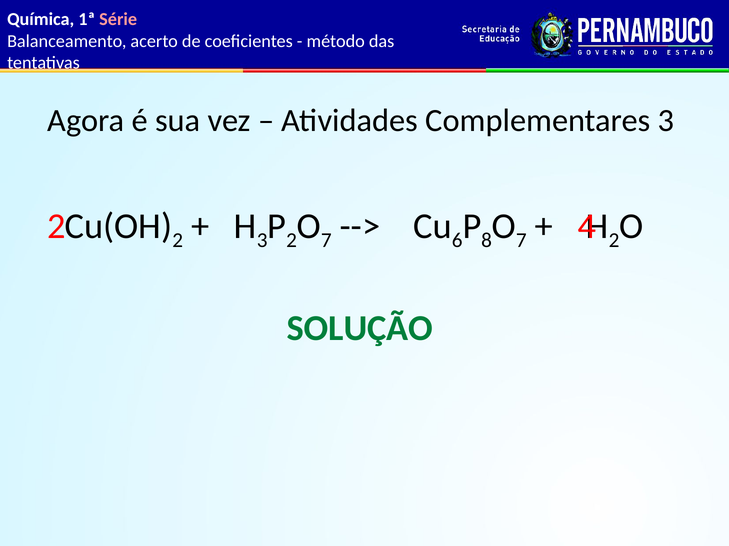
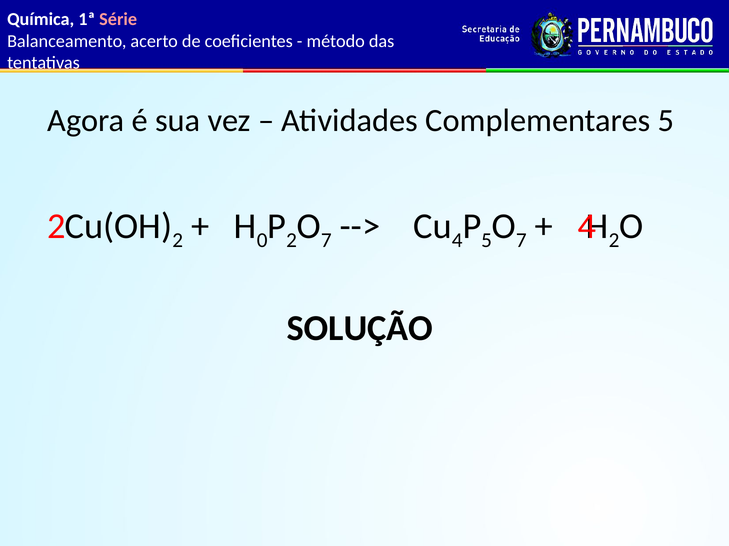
Complementares 3: 3 -> 5
3 at (262, 241): 3 -> 0
6 at (457, 241): 6 -> 4
8 at (487, 241): 8 -> 5
SOLUÇÃO colour: green -> black
